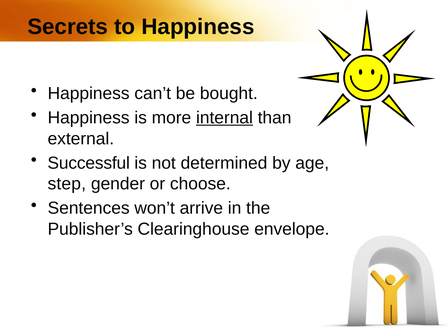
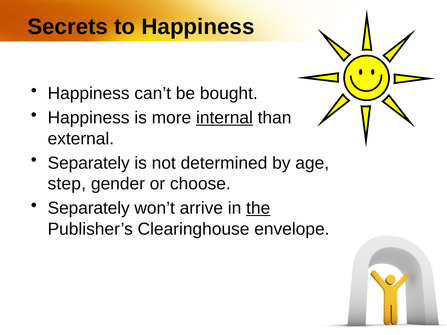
Successful at (89, 163): Successful -> Separately
Sentences at (89, 208): Sentences -> Separately
the underline: none -> present
